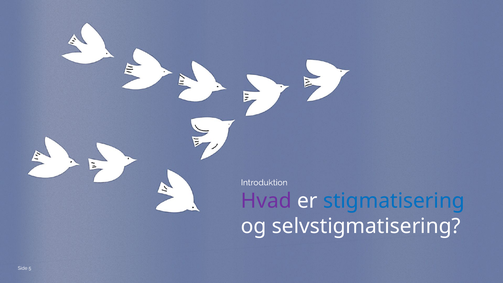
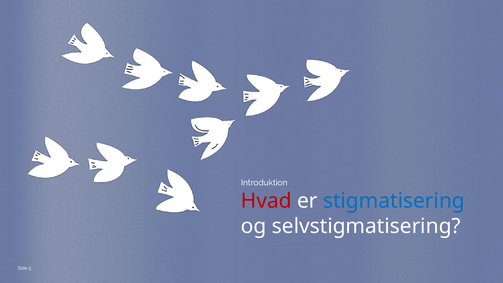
Hvad colour: purple -> red
